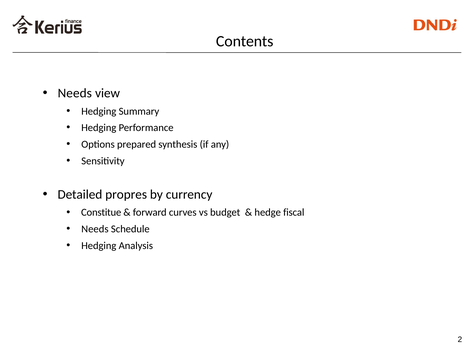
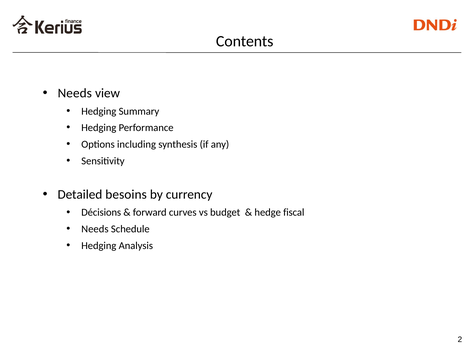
prepared: prepared -> including
propres: propres -> besoins
Constitue: Constitue -> Décisions
